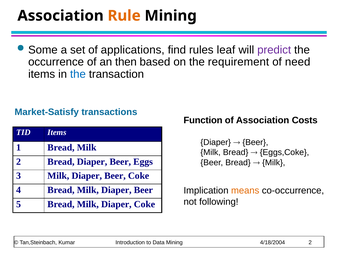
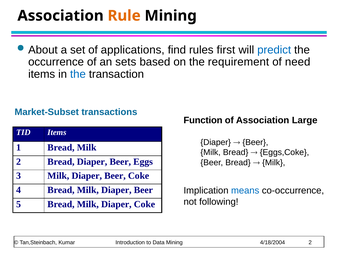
Some: Some -> About
leaf: leaf -> first
predict colour: purple -> blue
then: then -> sets
Market-Satisfy: Market-Satisfy -> Market-Subset
Costs: Costs -> Large
means colour: orange -> blue
